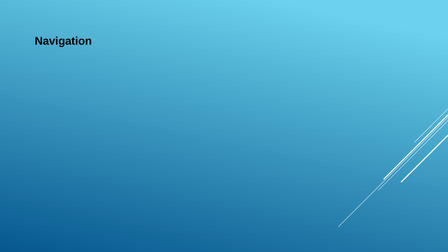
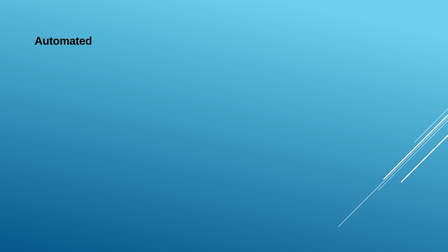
Navigation: Navigation -> Automated
